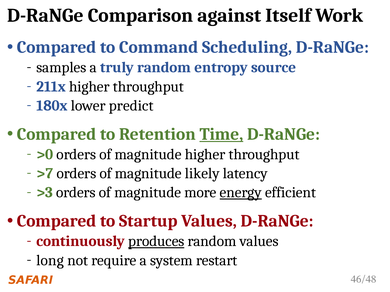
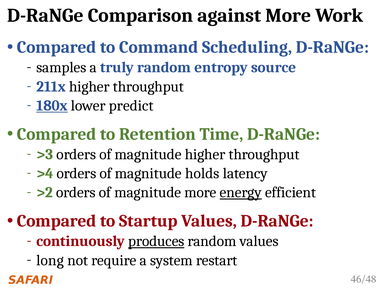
against Itself: Itself -> More
180x underline: none -> present
Time underline: present -> none
>0: >0 -> >3
>7: >7 -> >4
likely: likely -> holds
>3: >3 -> >2
